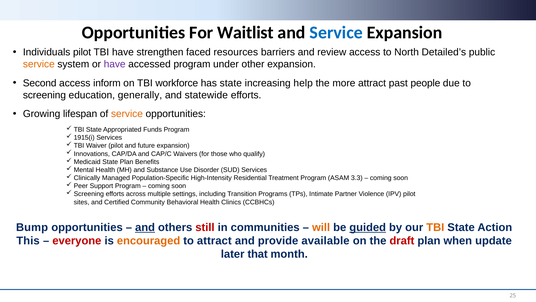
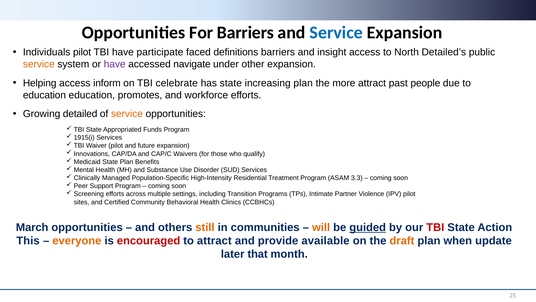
For Waitlist: Waitlist -> Barriers
strengthen: strengthen -> participate
resources: resources -> definitions
review: review -> insight
accessed program: program -> navigate
Second: Second -> Helping
workforce: workforce -> celebrate
increasing help: help -> plan
screening at (44, 95): screening -> education
generally: generally -> promotes
statewide: statewide -> workforce
lifespan: lifespan -> detailed
Bump: Bump -> March
and at (145, 227) underline: present -> none
still colour: red -> orange
TBI at (435, 227) colour: orange -> red
everyone colour: red -> orange
encouraged colour: orange -> red
draft colour: red -> orange
